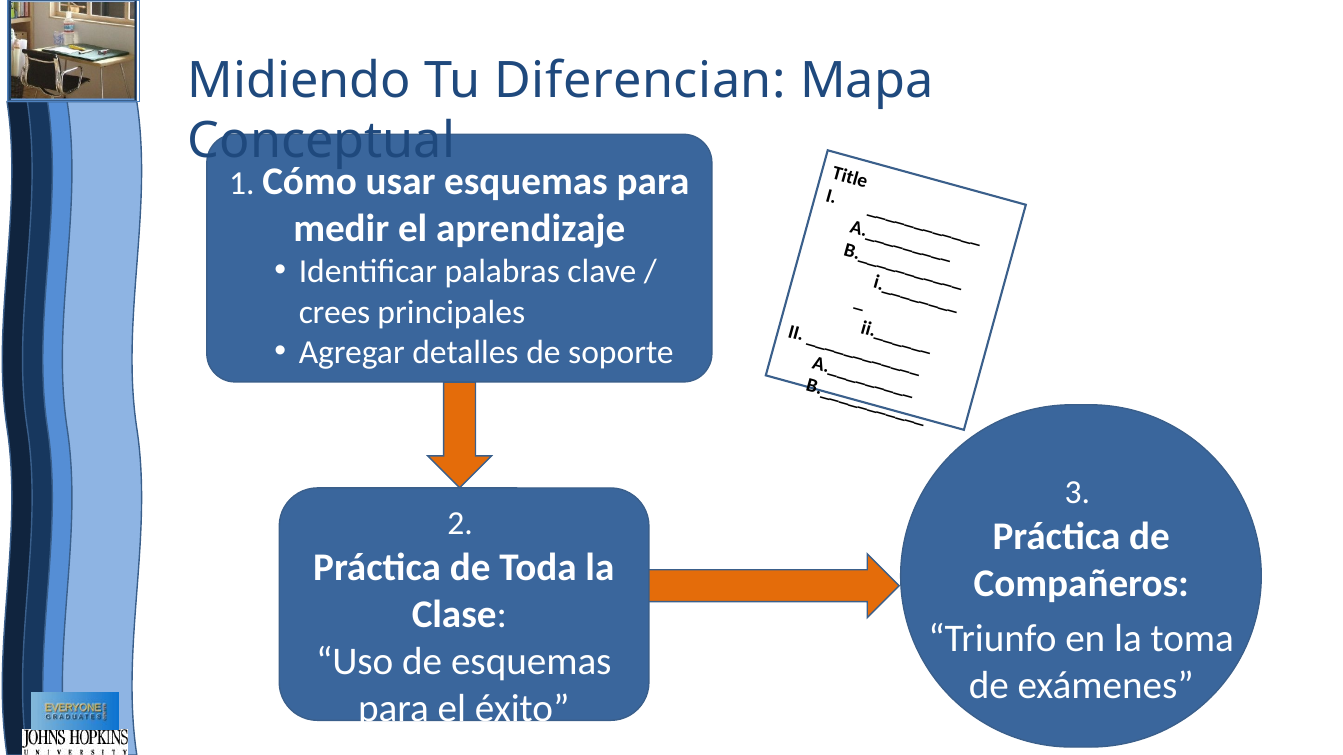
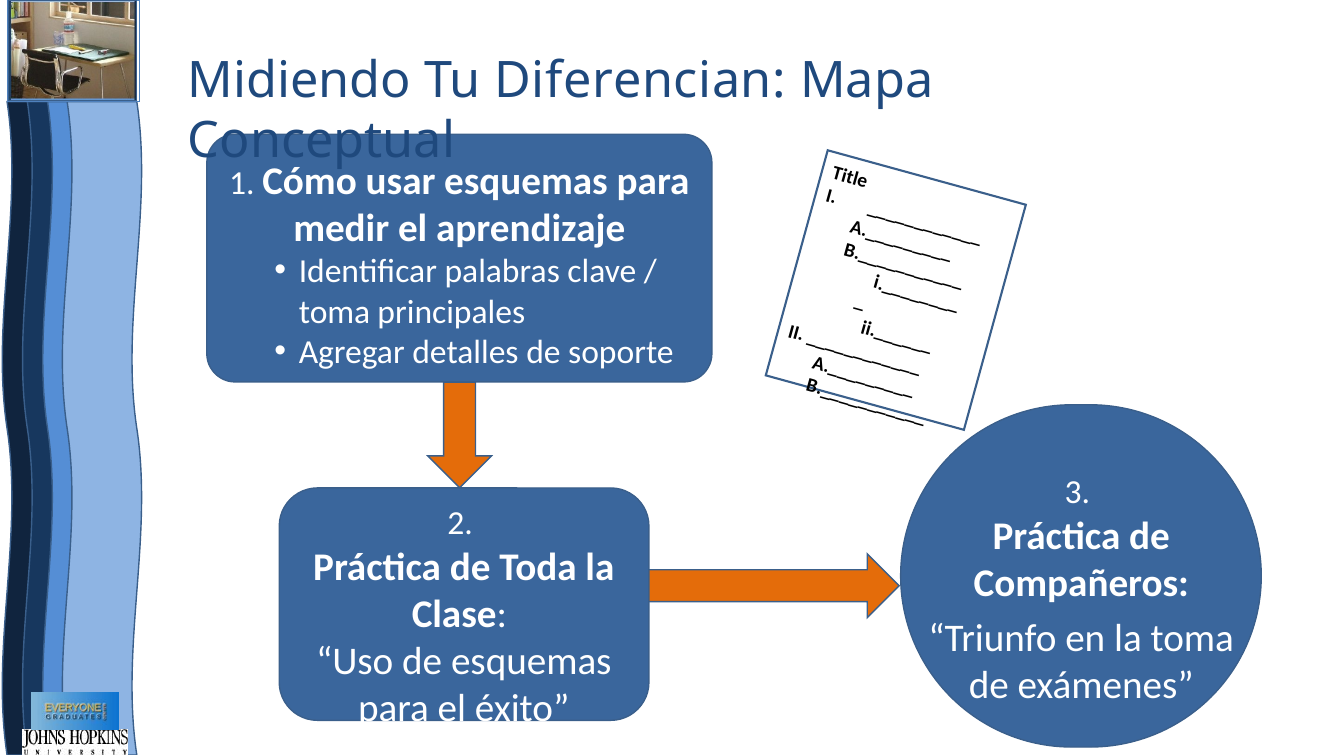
crees at (334, 312): crees -> toma
